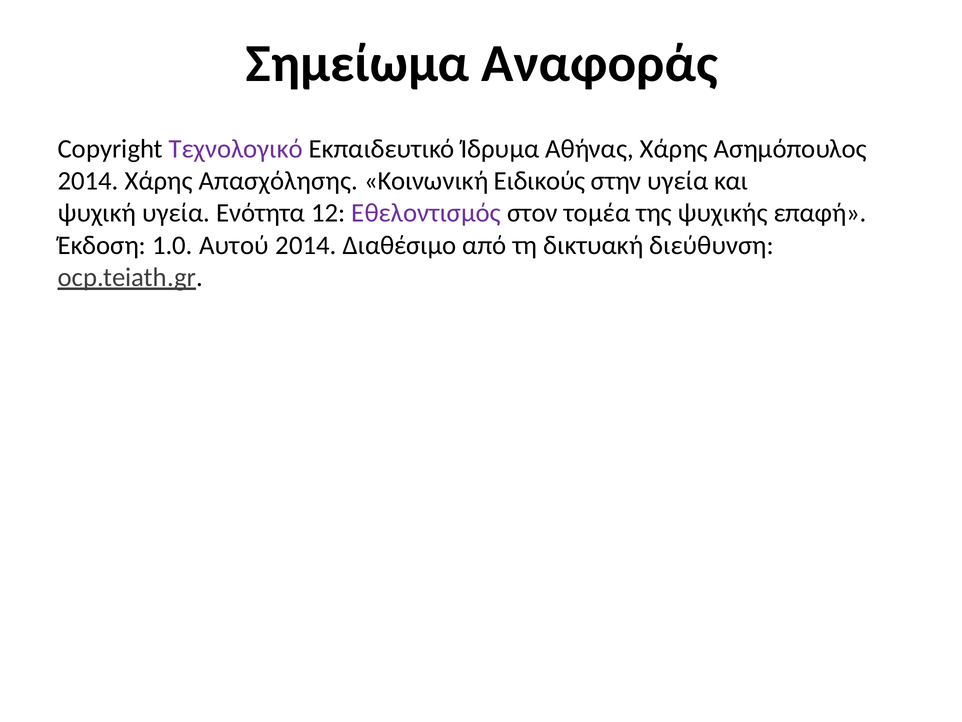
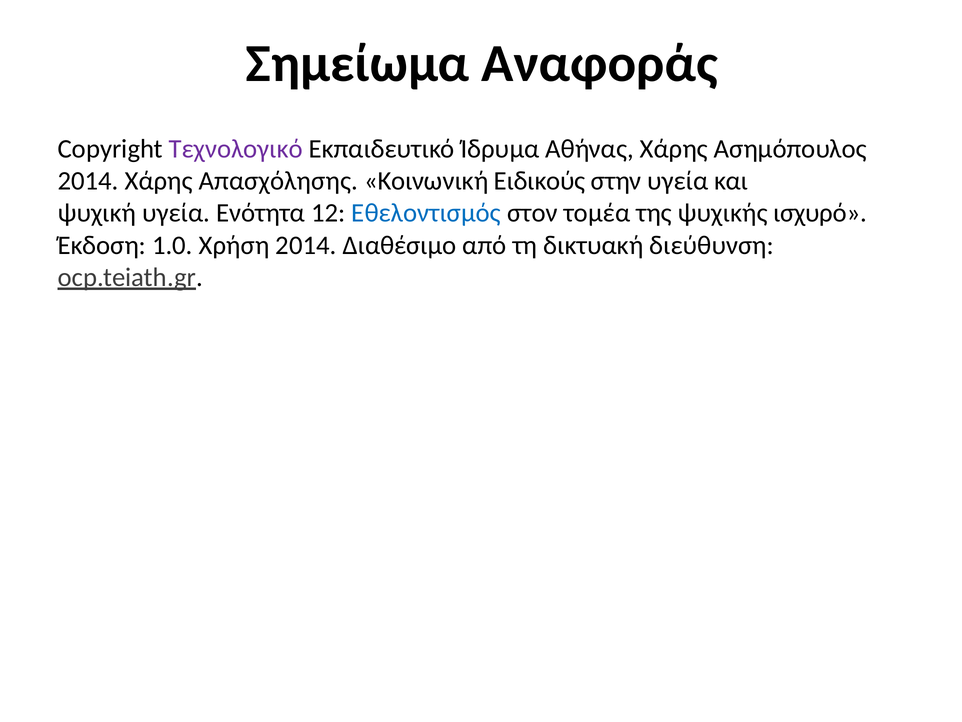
Εθελοντισμός colour: purple -> blue
επαφή: επαφή -> ισχυρό
Αυτού: Αυτού -> Χρήση
